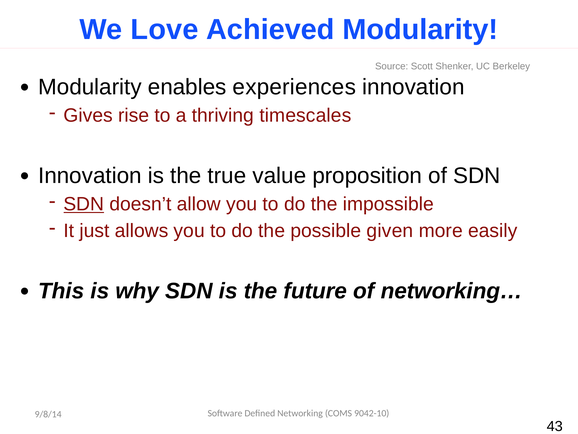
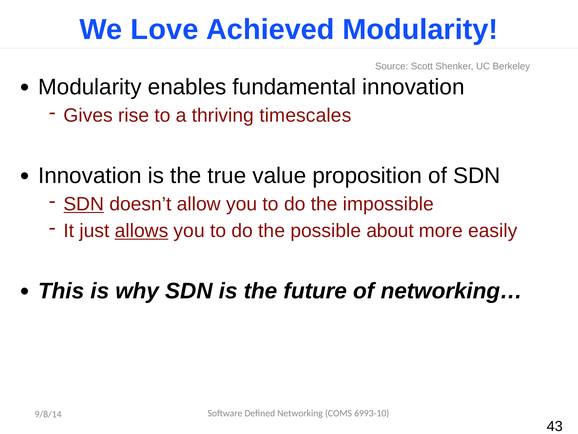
experiences: experiences -> fundamental
allows underline: none -> present
given: given -> about
9042-10: 9042-10 -> 6993-10
